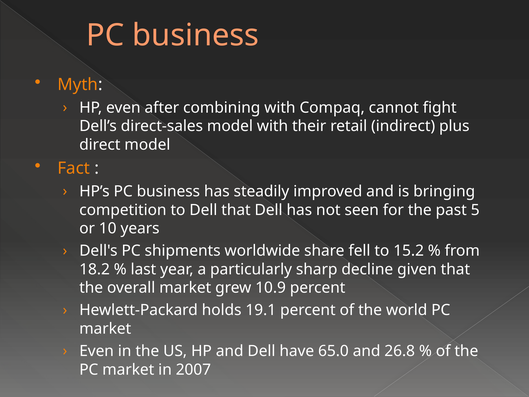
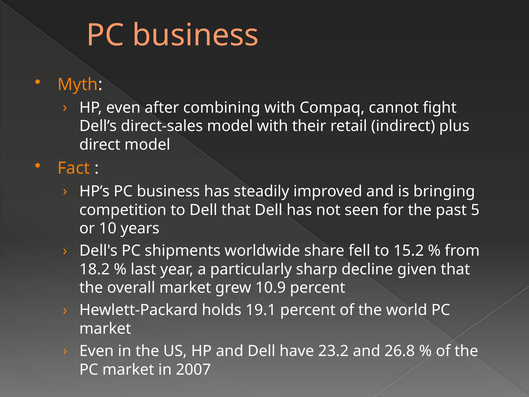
65.0: 65.0 -> 23.2
